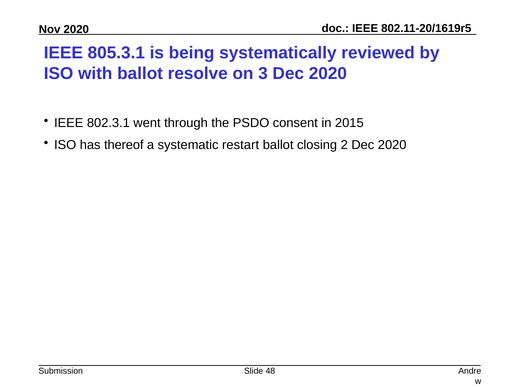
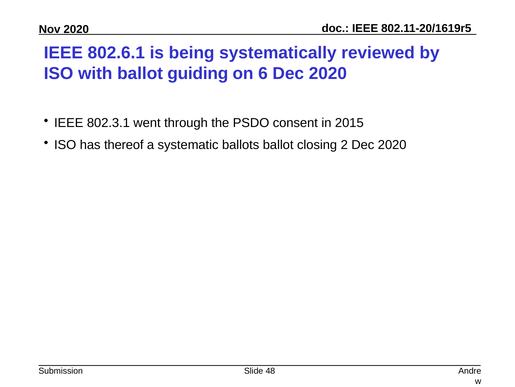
805.3.1: 805.3.1 -> 802.6.1
resolve: resolve -> guiding
3: 3 -> 6
restart: restart -> ballots
